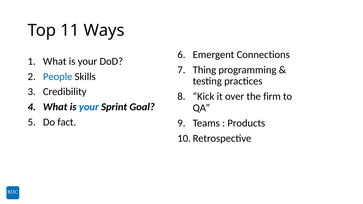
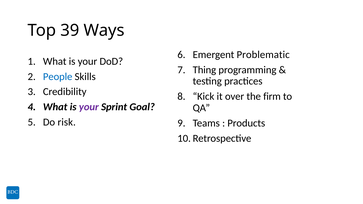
11: 11 -> 39
Connections: Connections -> Problematic
your at (89, 107) colour: blue -> purple
fact: fact -> risk
